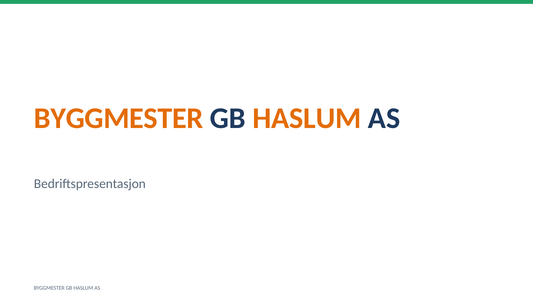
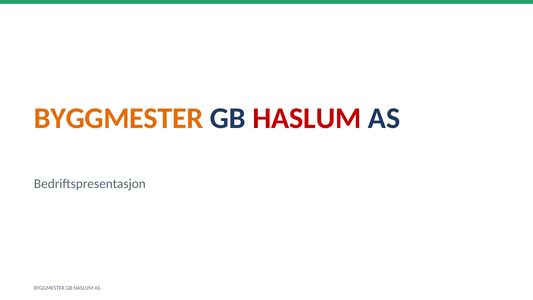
HASLUM at (307, 118) colour: orange -> red
